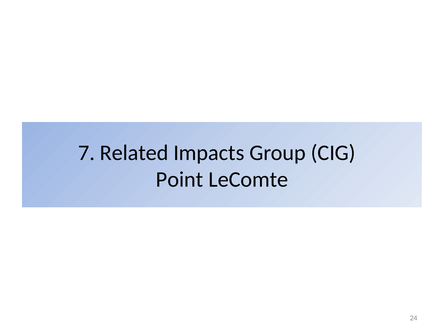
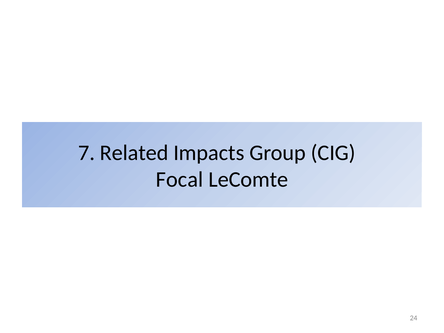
Point: Point -> Focal
